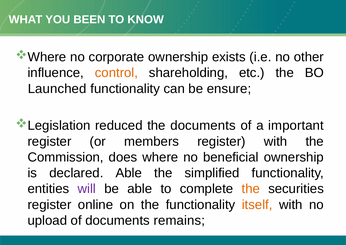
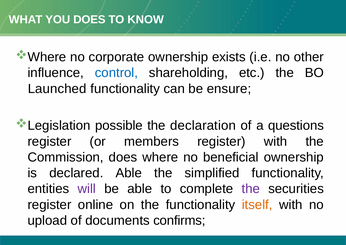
YOU BEEN: BEEN -> DOES
control colour: orange -> blue
reduced: reduced -> possible
the documents: documents -> declaration
important: important -> questions
the at (251, 189) colour: orange -> purple
remains: remains -> confirms
